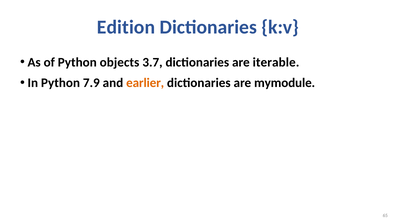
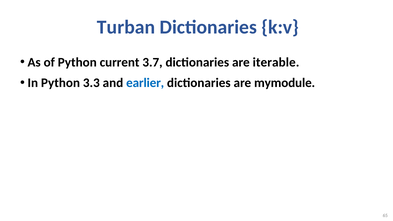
Edition: Edition -> Turban
objects: objects -> current
7.9: 7.9 -> 3.3
earlier colour: orange -> blue
